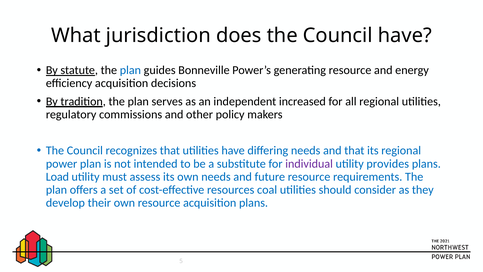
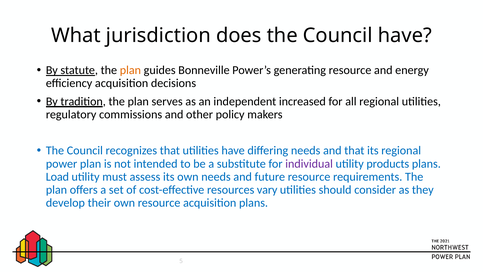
plan at (130, 70) colour: blue -> orange
provides: provides -> products
coal: coal -> vary
